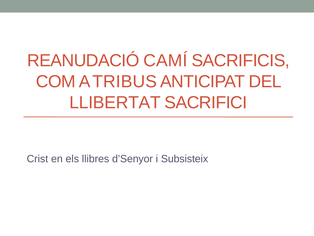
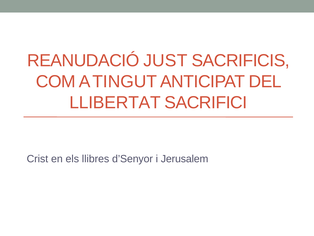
CAMÍ: CAMÍ -> JUST
TRIBUS: TRIBUS -> TINGUT
Subsisteix: Subsisteix -> Jerusalem
